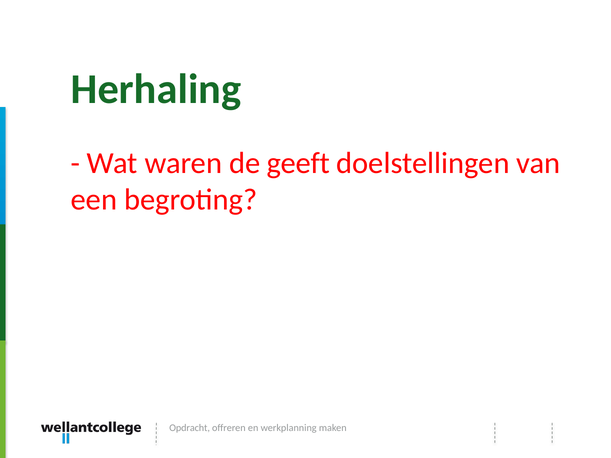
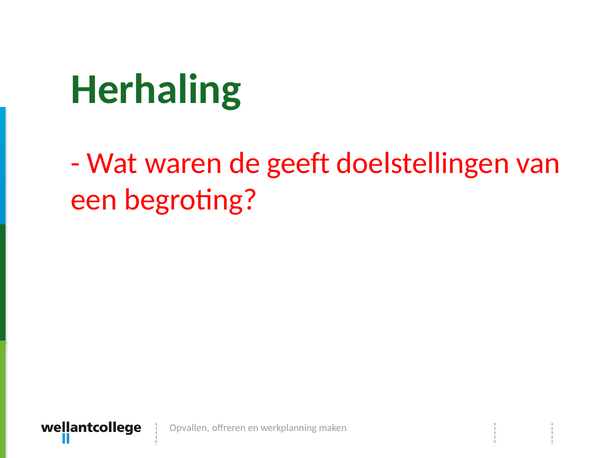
Opdracht: Opdracht -> Opvallen
